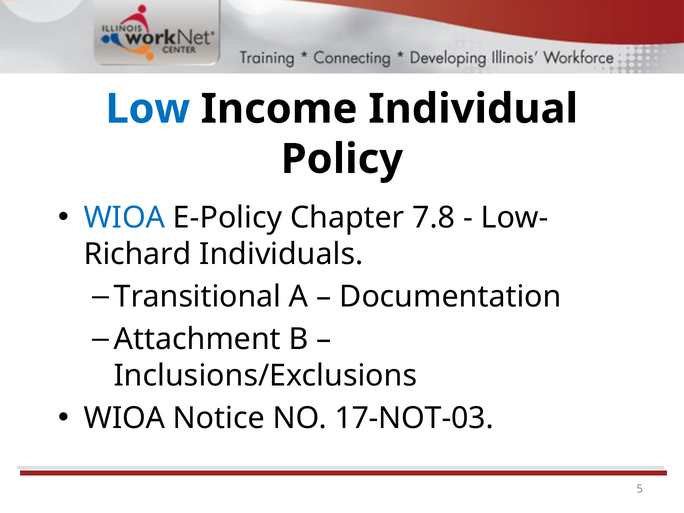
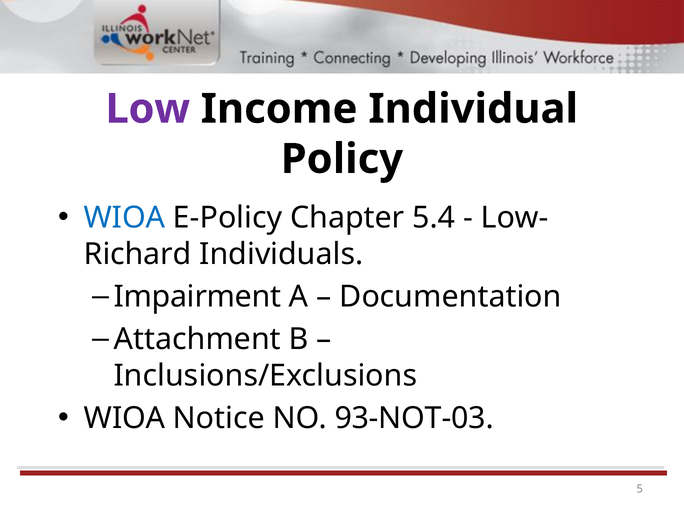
Low colour: blue -> purple
7.8: 7.8 -> 5.4
Transitional: Transitional -> Impairment
17-NOT-03: 17-NOT-03 -> 93-NOT-03
